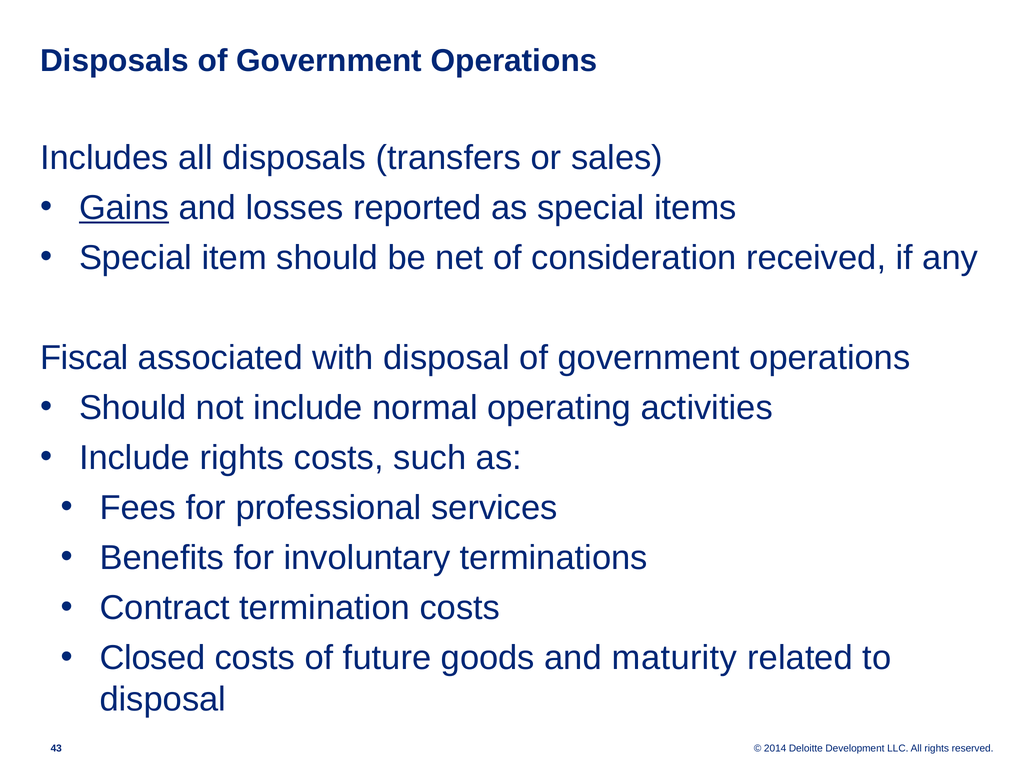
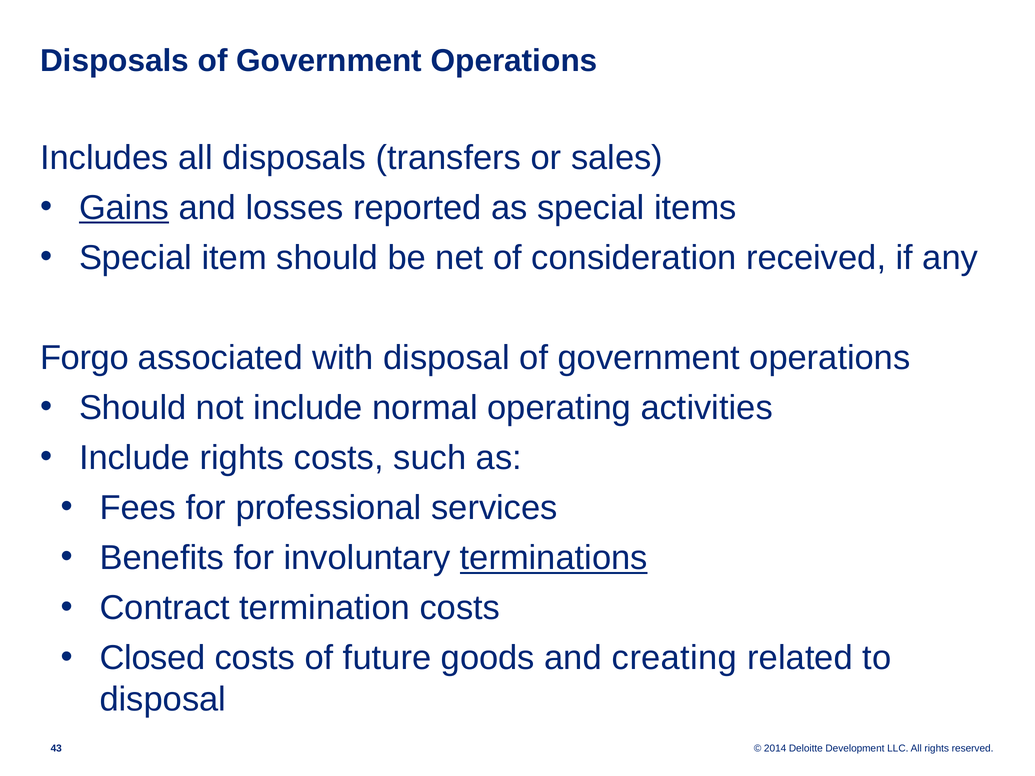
Fiscal: Fiscal -> Forgo
terminations underline: none -> present
maturity: maturity -> creating
